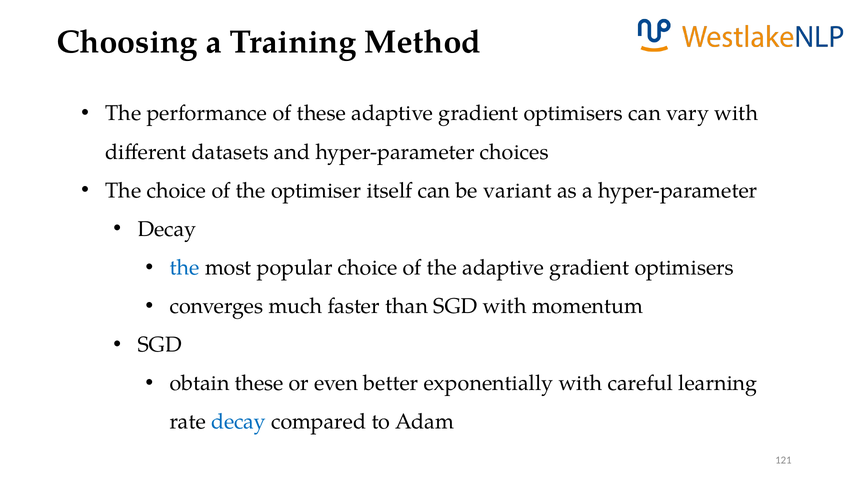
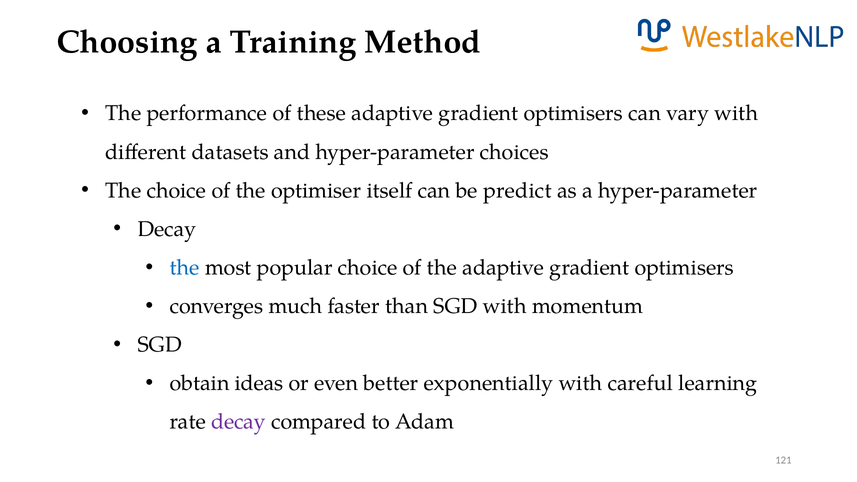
variant: variant -> predict
obtain these: these -> ideas
decay at (239, 422) colour: blue -> purple
